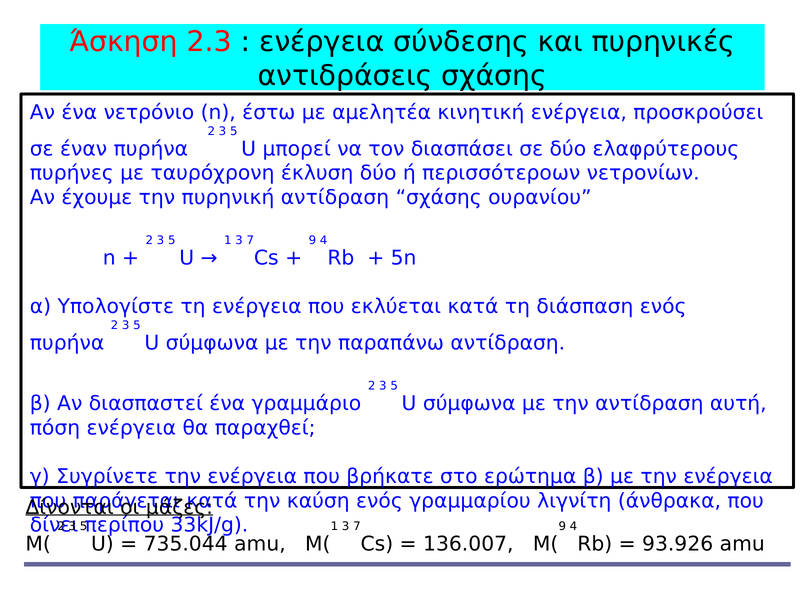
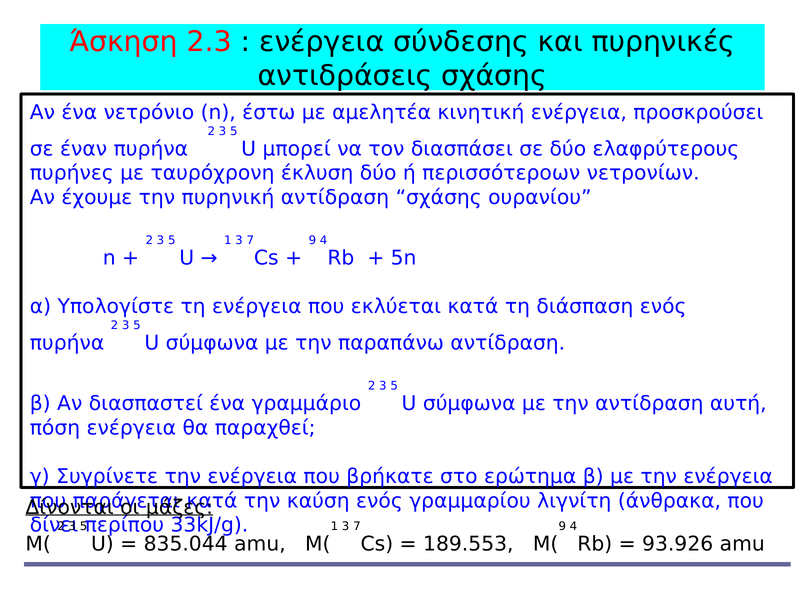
735.044: 735.044 -> 835.044
136.007: 136.007 -> 189.553
